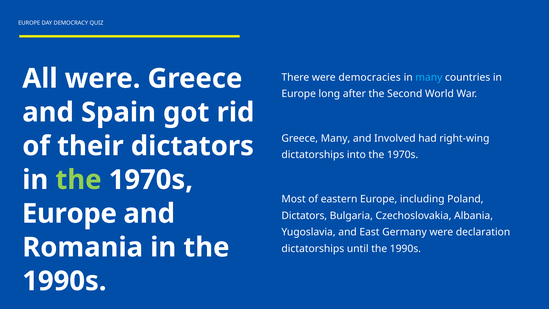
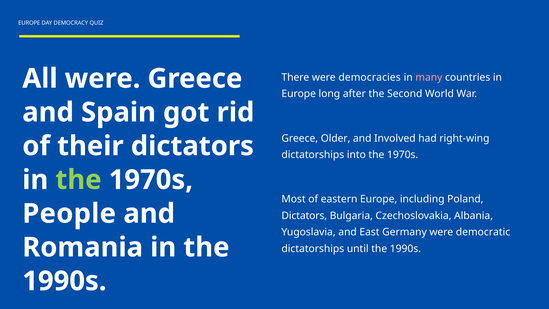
many at (429, 77) colour: light blue -> pink
Greece Many: Many -> Older
Europe at (69, 213): Europe -> People
declaration: declaration -> democratic
